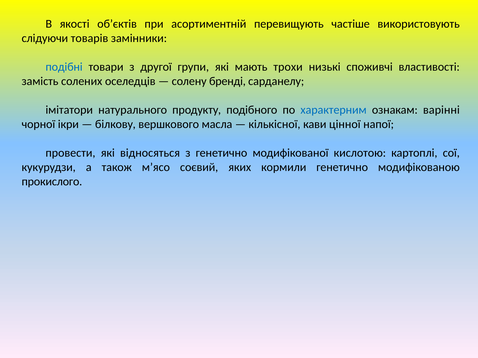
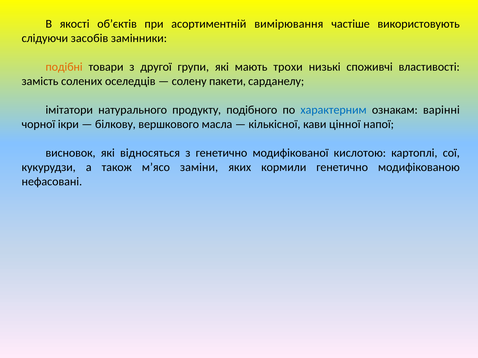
перевищують: перевищують -> вимірювання
товарів: товарів -> засобів
подібні colour: blue -> orange
бренді: бренді -> пакети
провести: провести -> висновок
соєвий: соєвий -> заміни
прокислого: прокислого -> нефасовані
